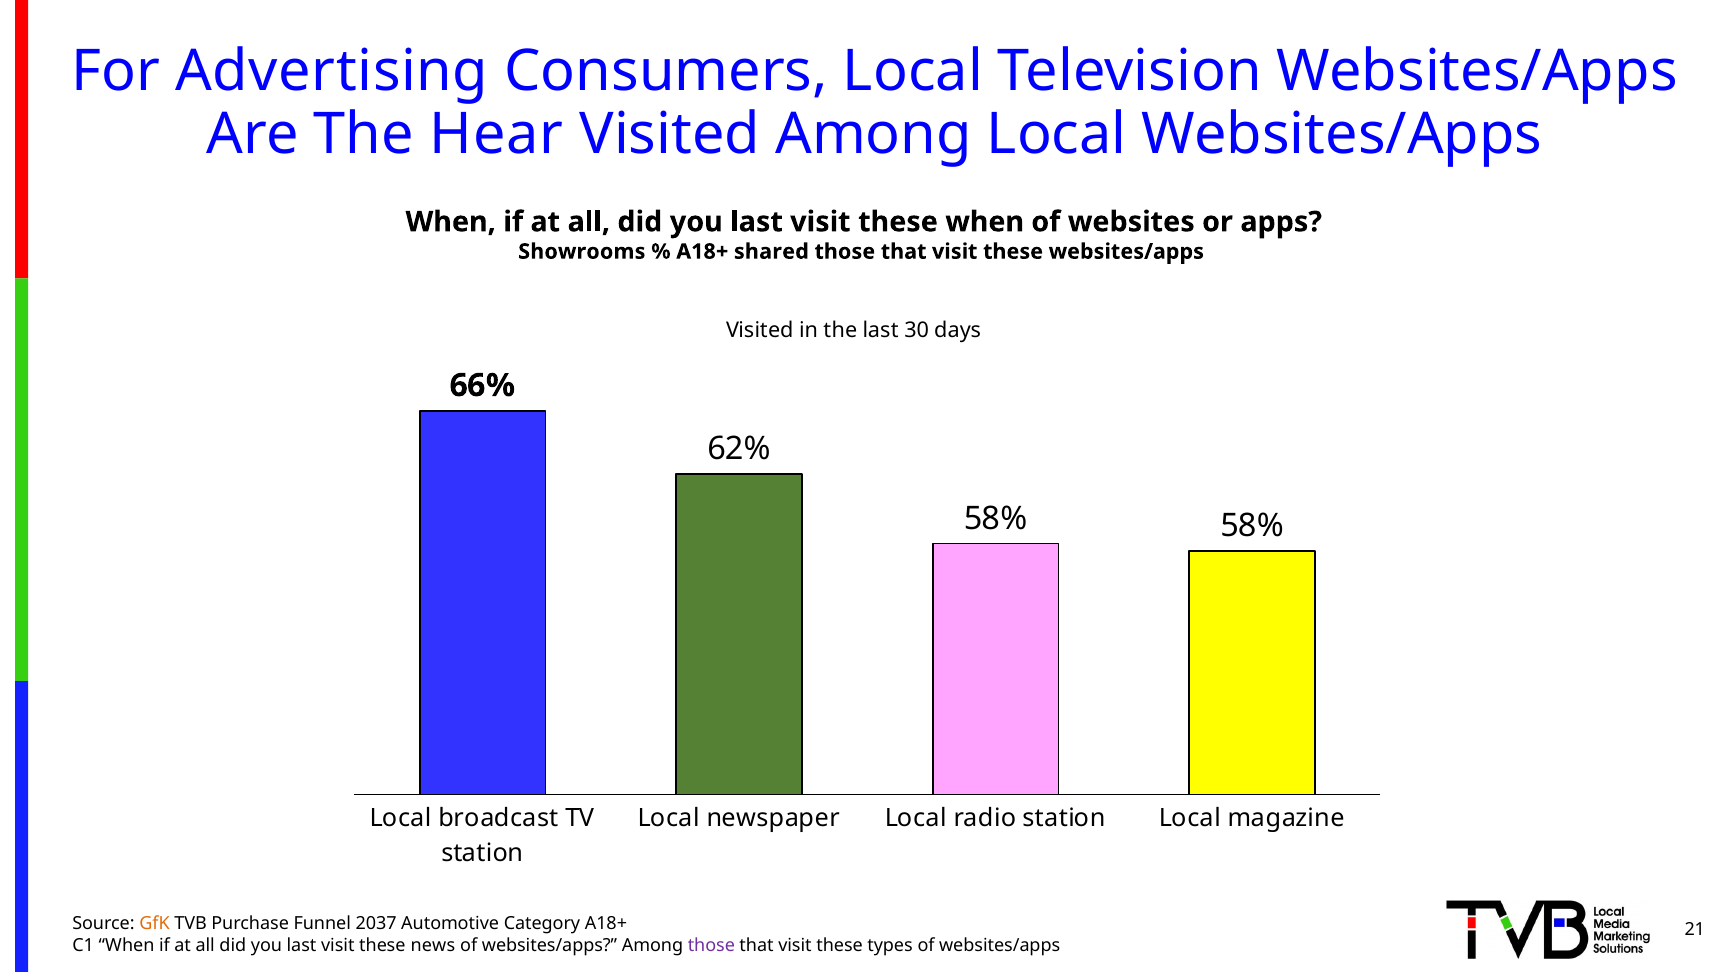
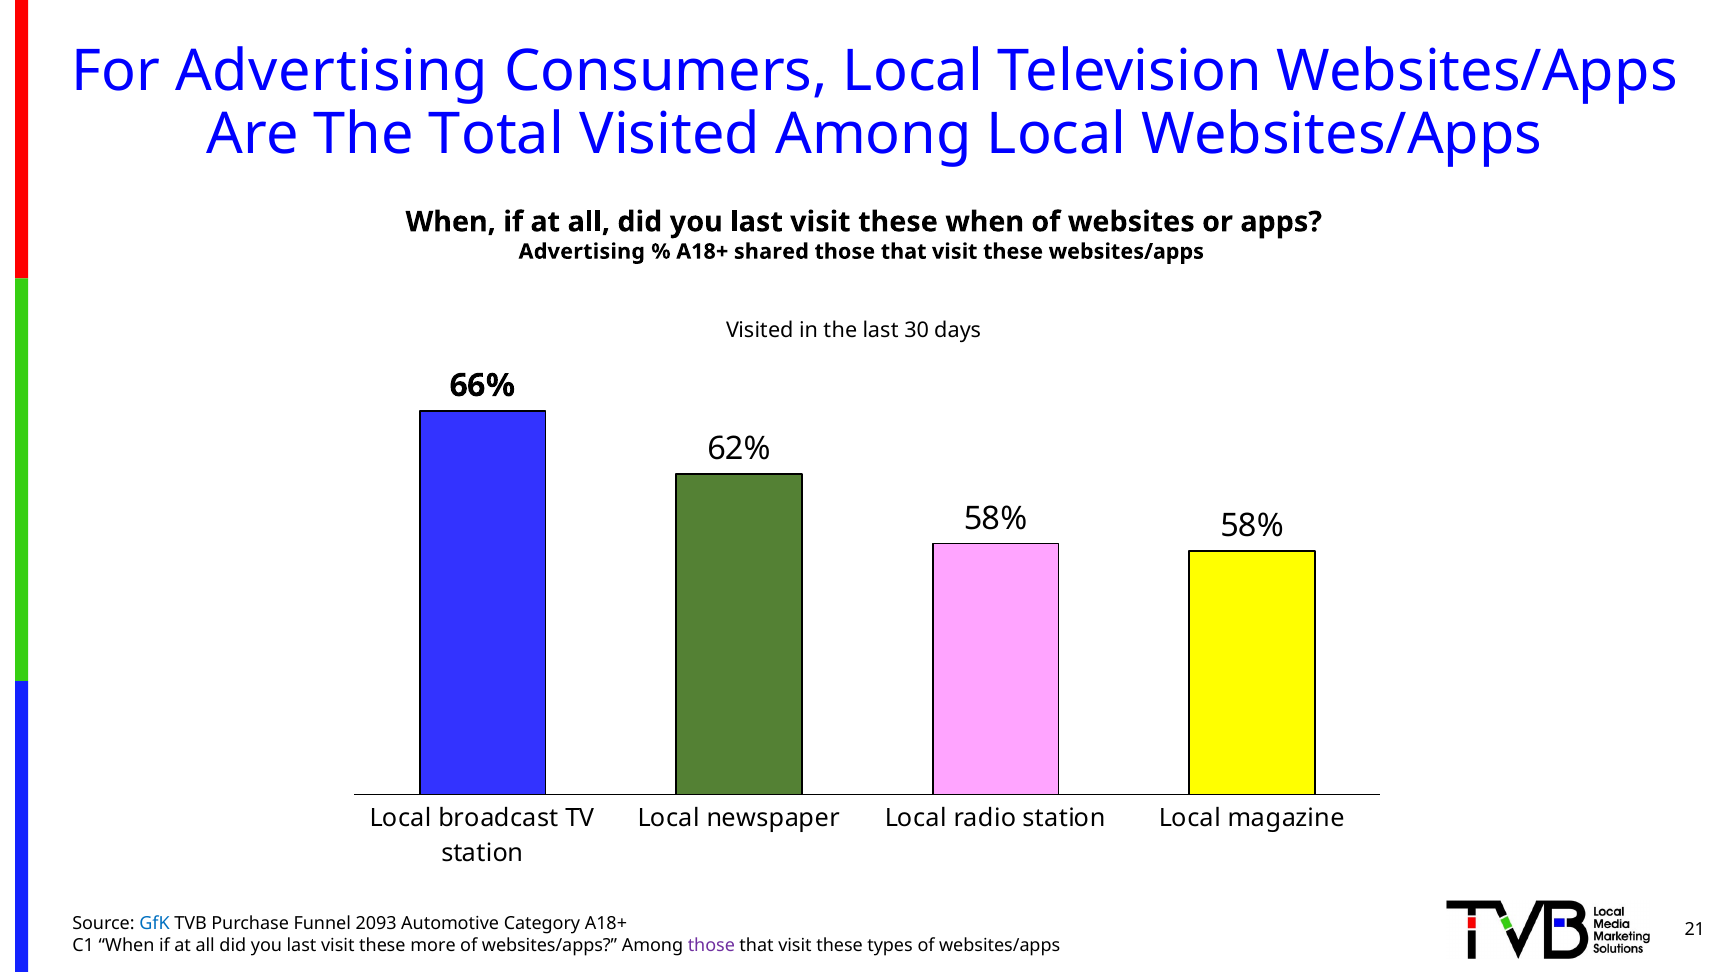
Hear: Hear -> Total
Showrooms at (582, 252): Showrooms -> Advertising
GfK colour: orange -> blue
2037: 2037 -> 2093
news: news -> more
